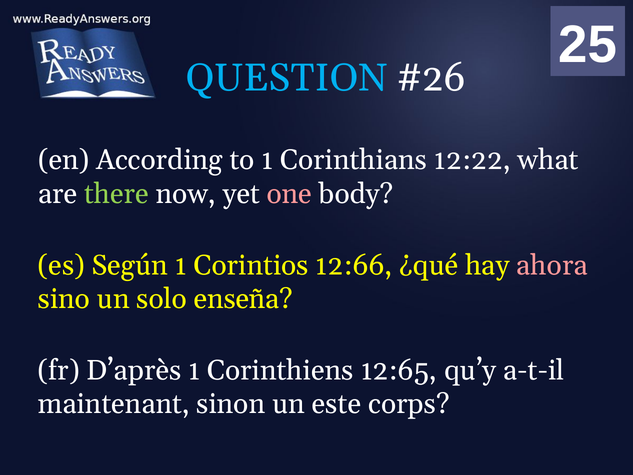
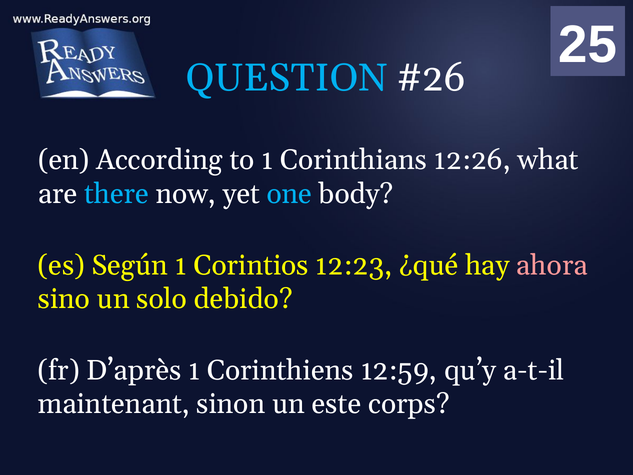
12:22: 12:22 -> 12:26
there colour: light green -> light blue
one colour: pink -> light blue
12:66: 12:66 -> 12:23
enseña: enseña -> debido
12:65: 12:65 -> 12:59
